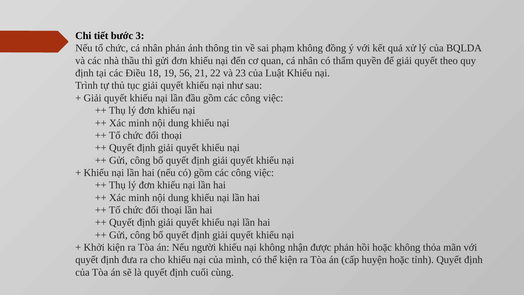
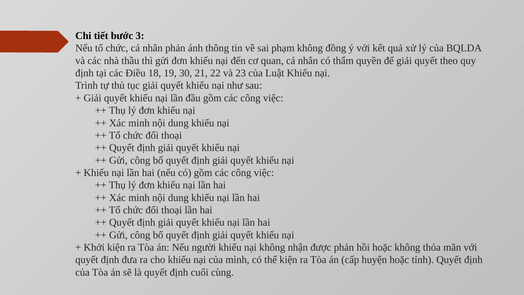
56: 56 -> 30
